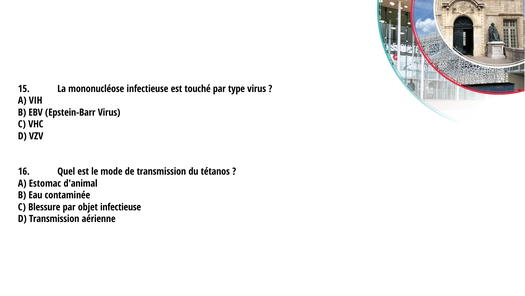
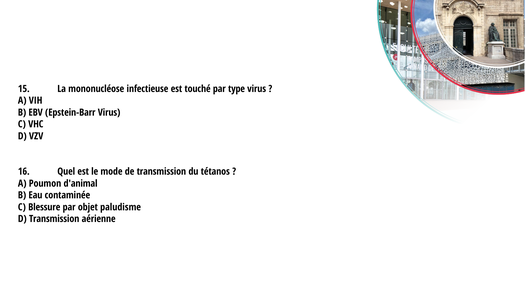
Estomac: Estomac -> Poumon
objet infectieuse: infectieuse -> paludisme
